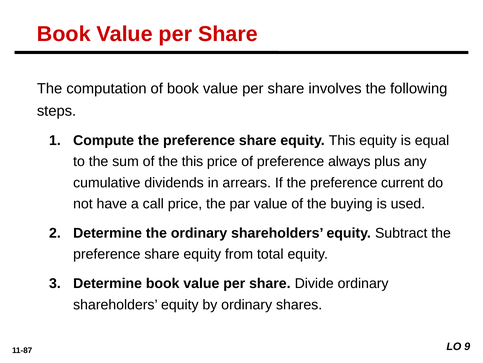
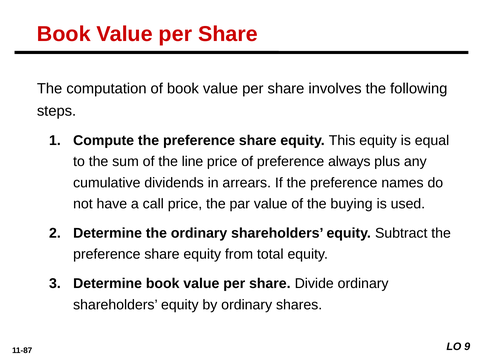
the this: this -> line
current: current -> names
